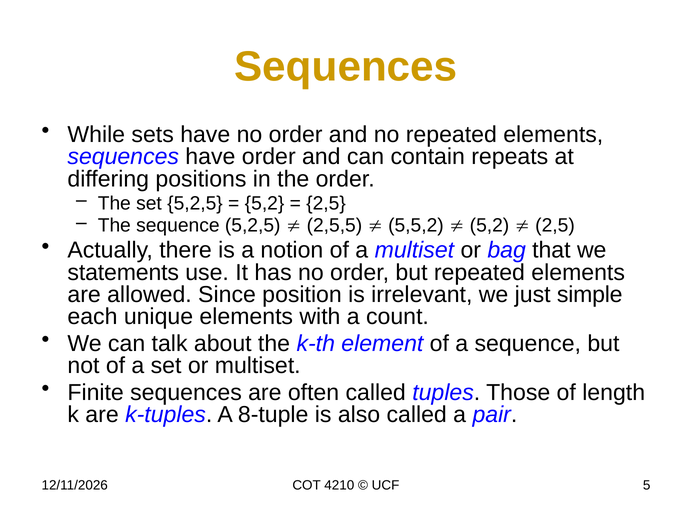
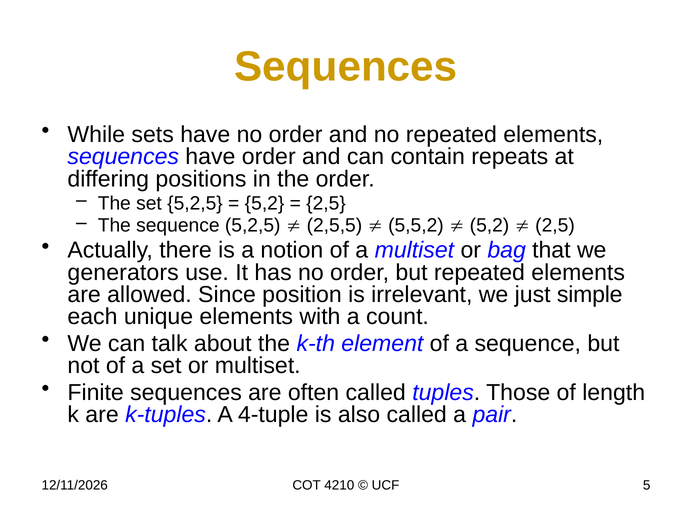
statements: statements -> generators
8-tuple: 8-tuple -> 4-tuple
